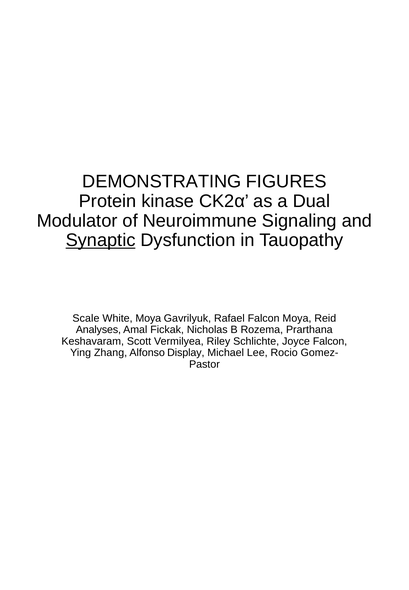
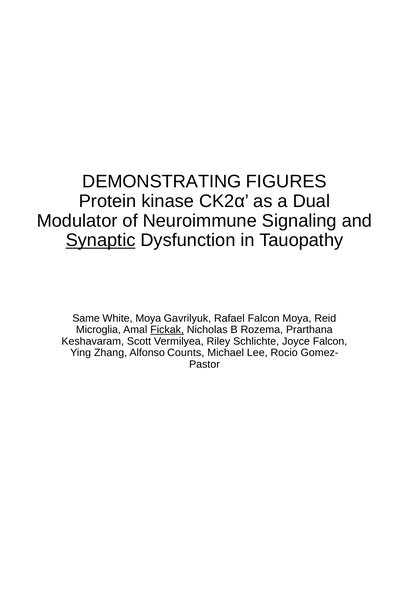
Scale: Scale -> Same
Analyses: Analyses -> Microglia
Fickak underline: none -> present
Display: Display -> Counts
